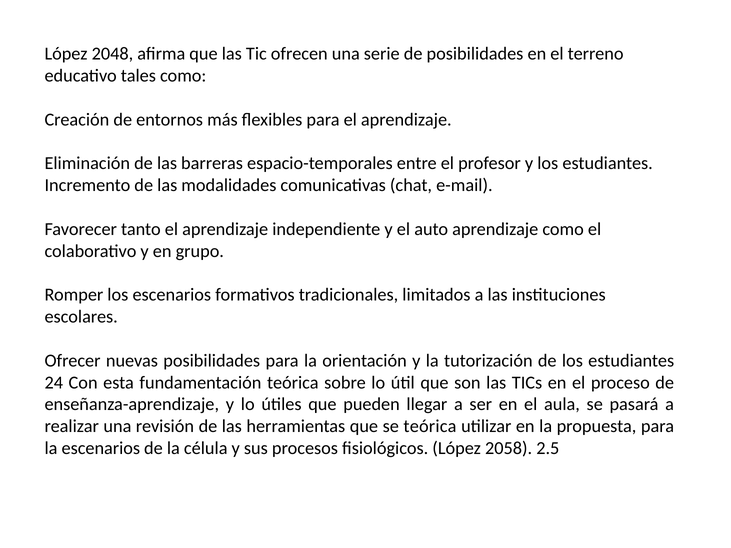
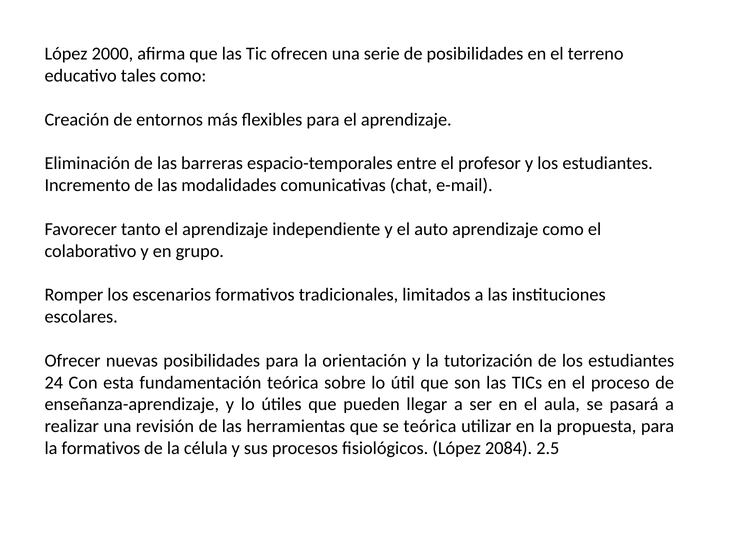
2048: 2048 -> 2000
la escenarios: escenarios -> formativos
2058: 2058 -> 2084
